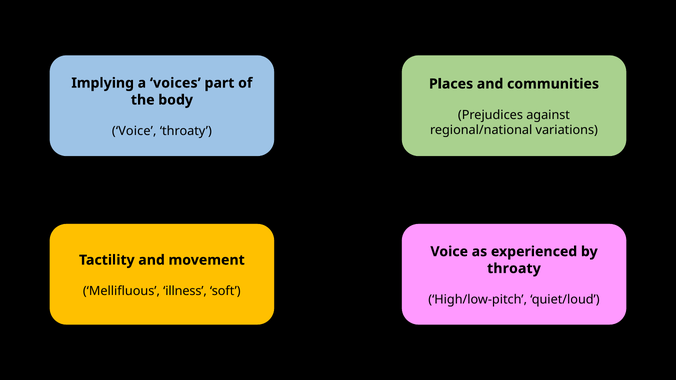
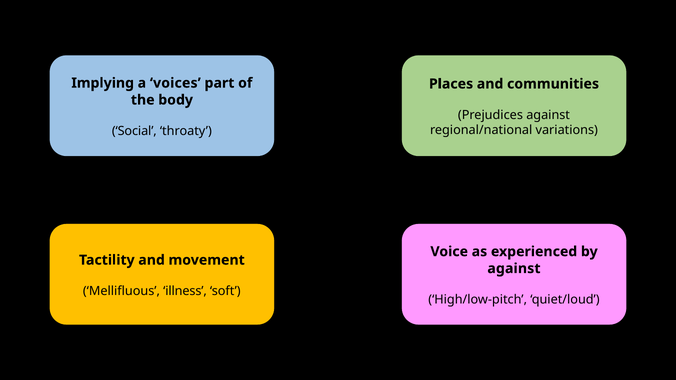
Voice at (134, 131): Voice -> Social
throaty at (514, 269): throaty -> against
